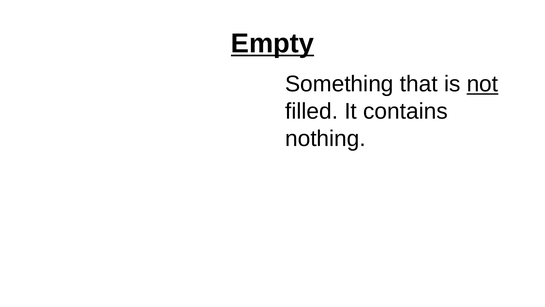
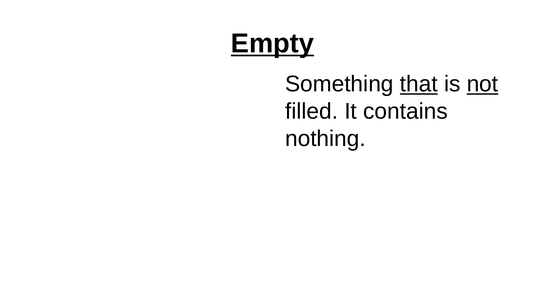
that underline: none -> present
